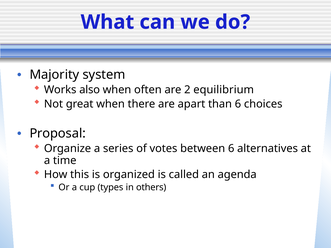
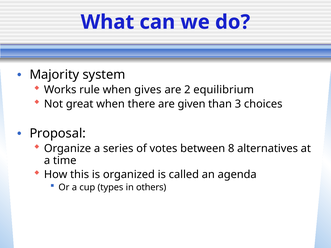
also: also -> rule
often: often -> gives
apart: apart -> given
than 6: 6 -> 3
between 6: 6 -> 8
